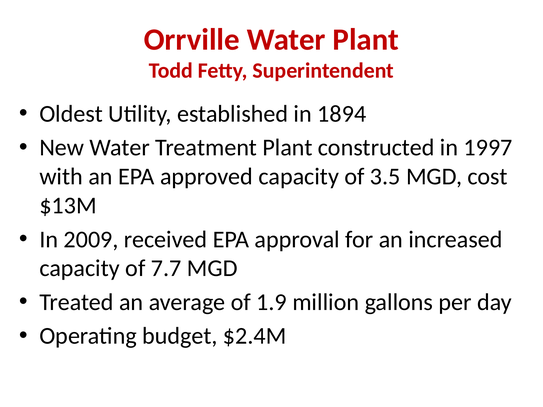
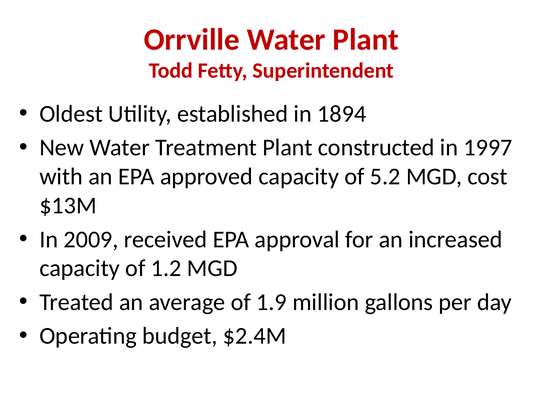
3.5: 3.5 -> 5.2
7.7: 7.7 -> 1.2
